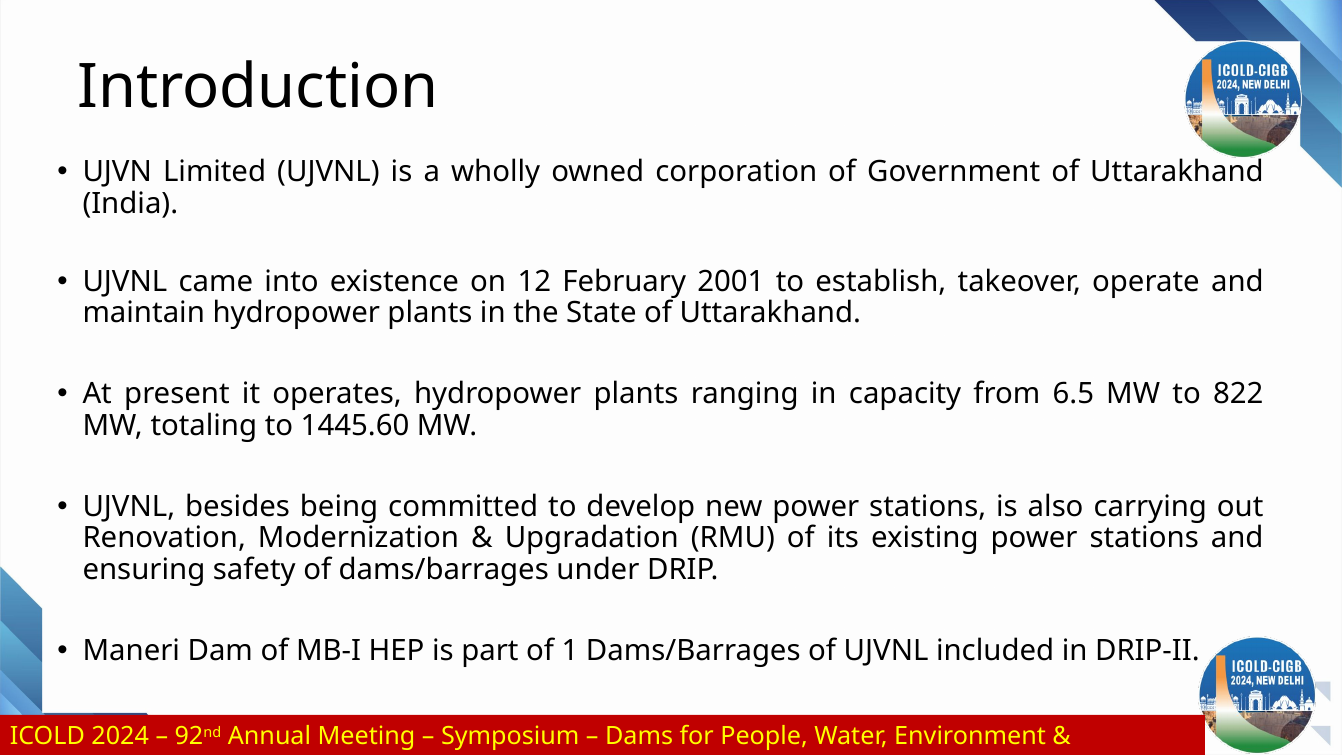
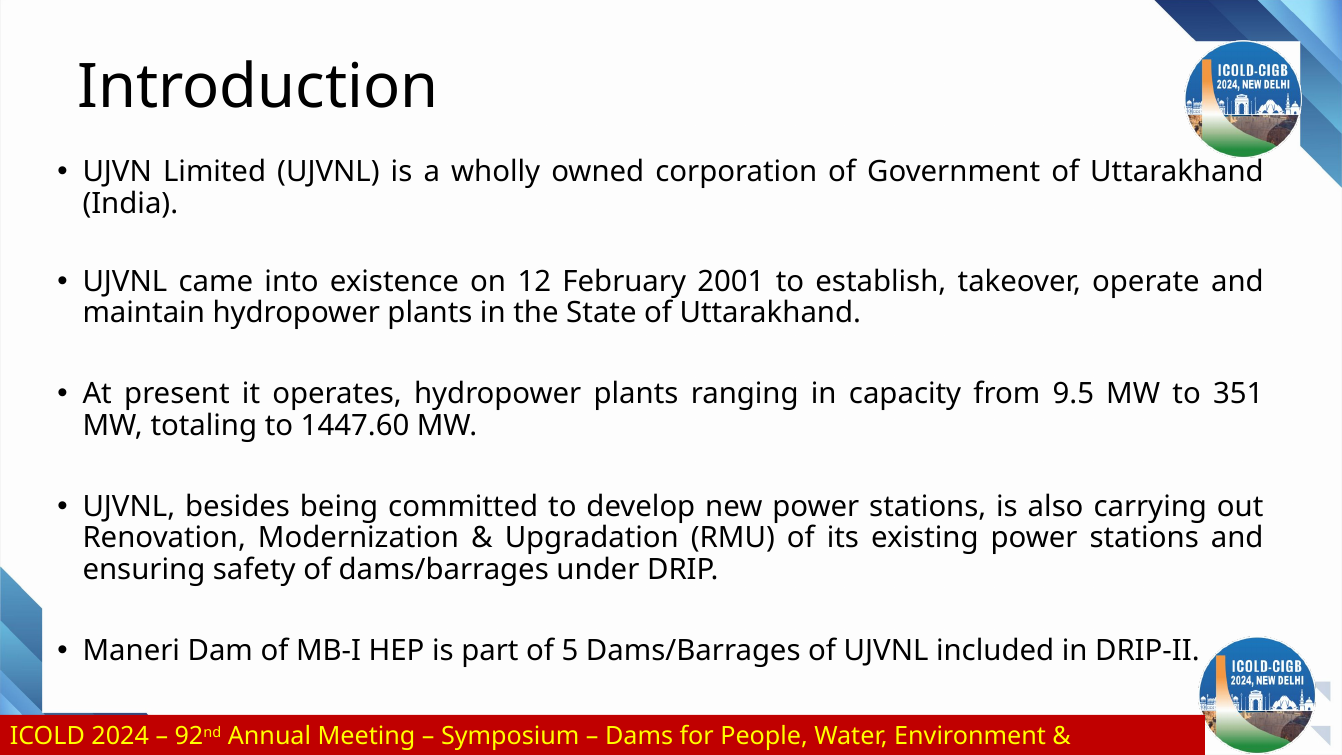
6.5: 6.5 -> 9.5
822: 822 -> 351
1445.60: 1445.60 -> 1447.60
1: 1 -> 5
